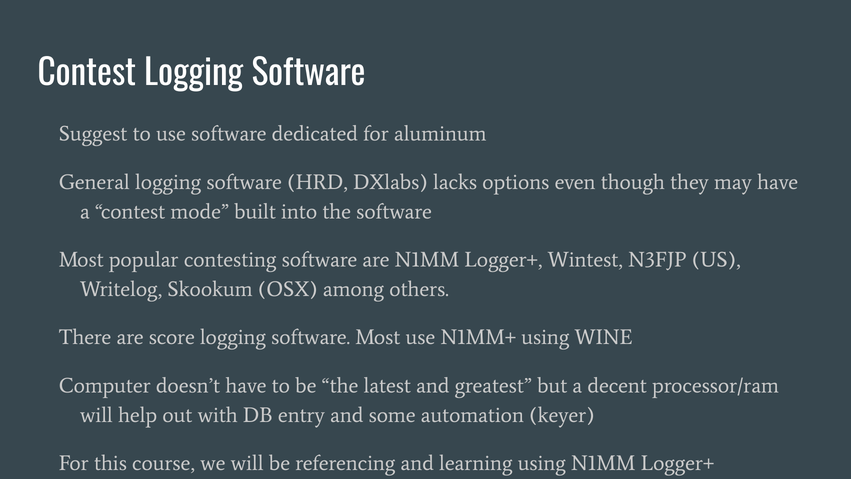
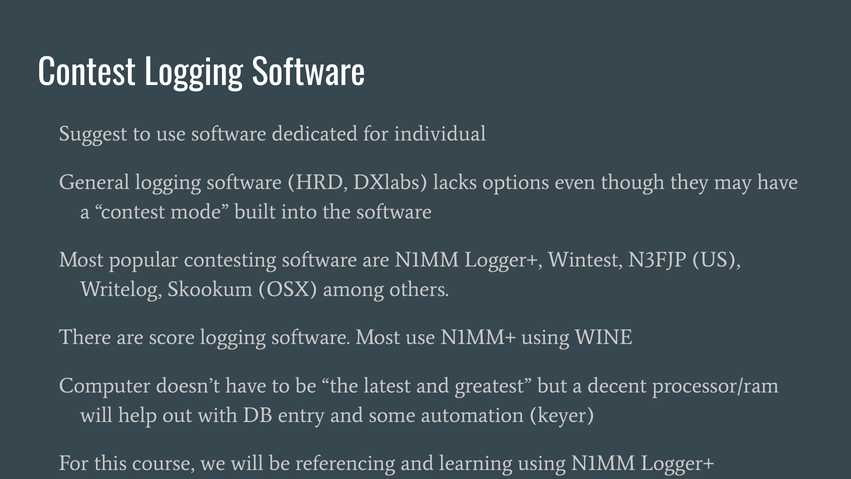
aluminum: aluminum -> individual
